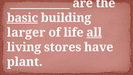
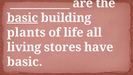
larger: larger -> plants
all underline: present -> none
plant at (25, 62): plant -> basic
